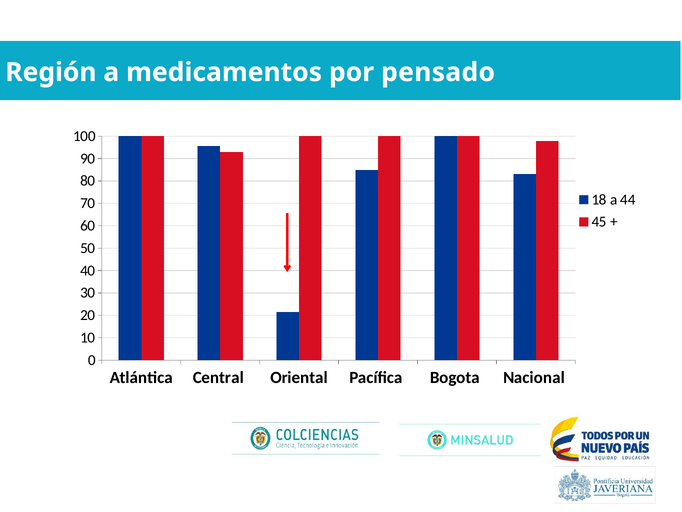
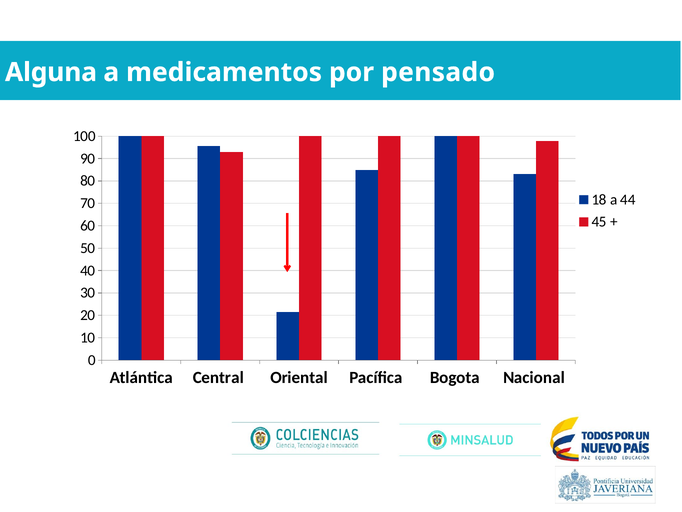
Región: Región -> Alguna
